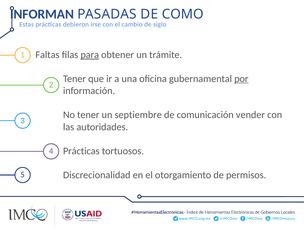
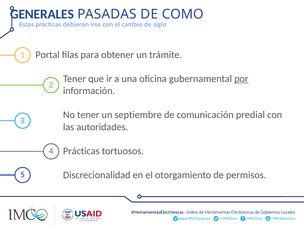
INFORMAN: INFORMAN -> GENERALES
Faltas: Faltas -> Portal
para underline: present -> none
vender: vender -> predial
